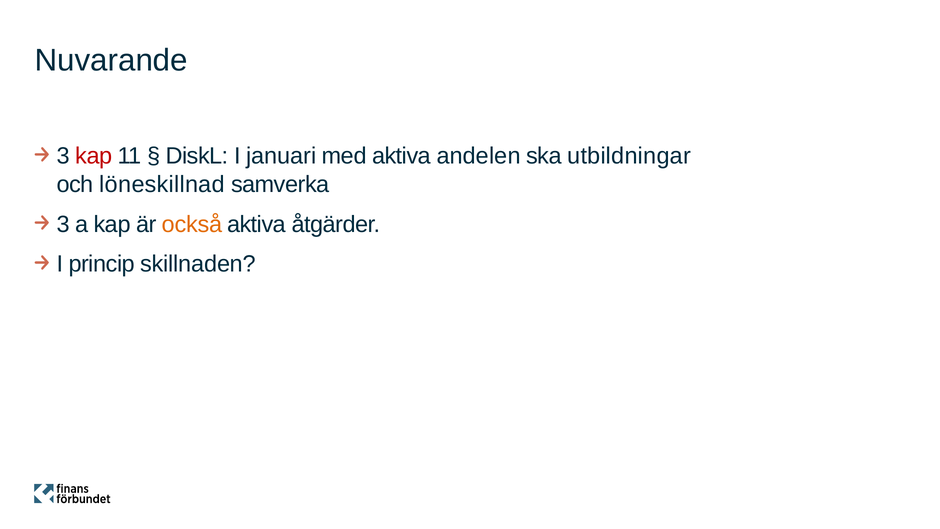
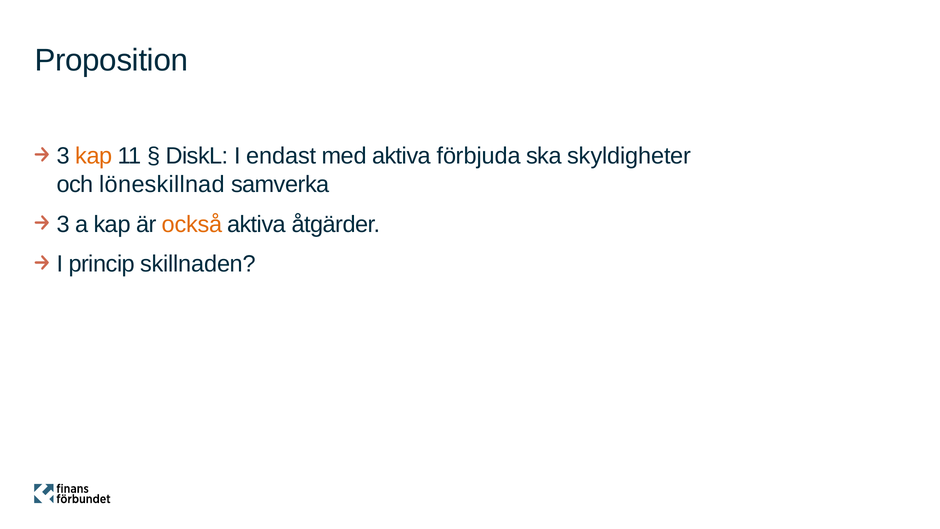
Nuvarande: Nuvarande -> Proposition
kap at (94, 156) colour: red -> orange
januari: januari -> endast
andelen: andelen -> förbjuda
utbildningar: utbildningar -> skyldigheter
